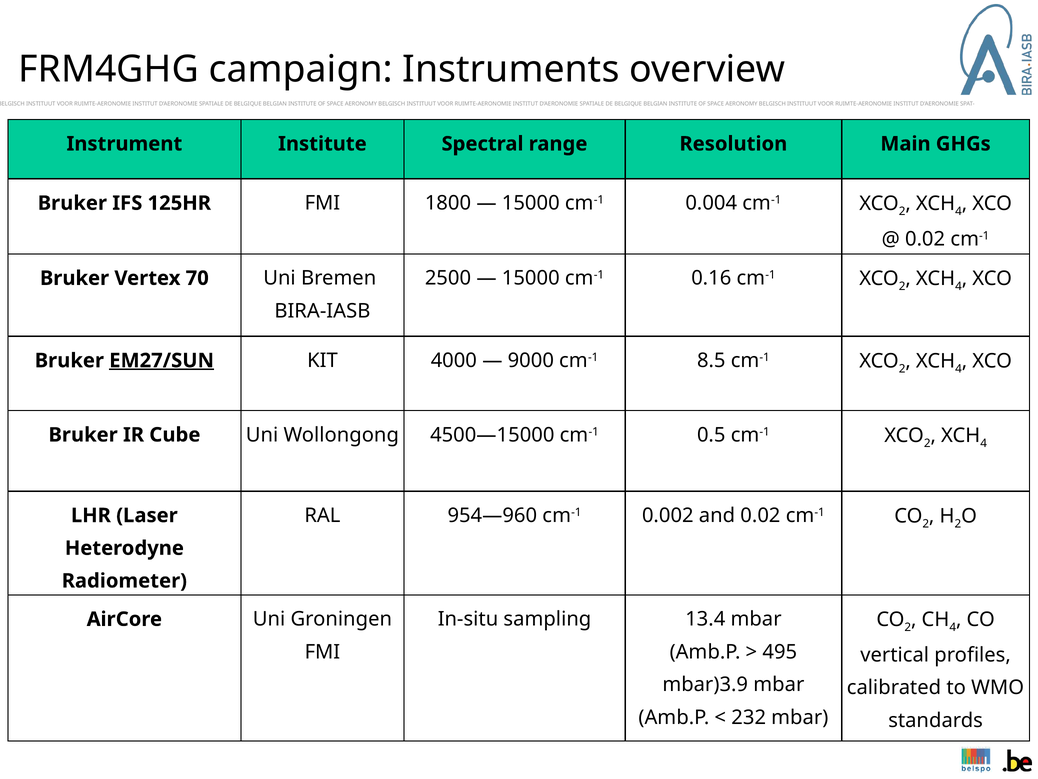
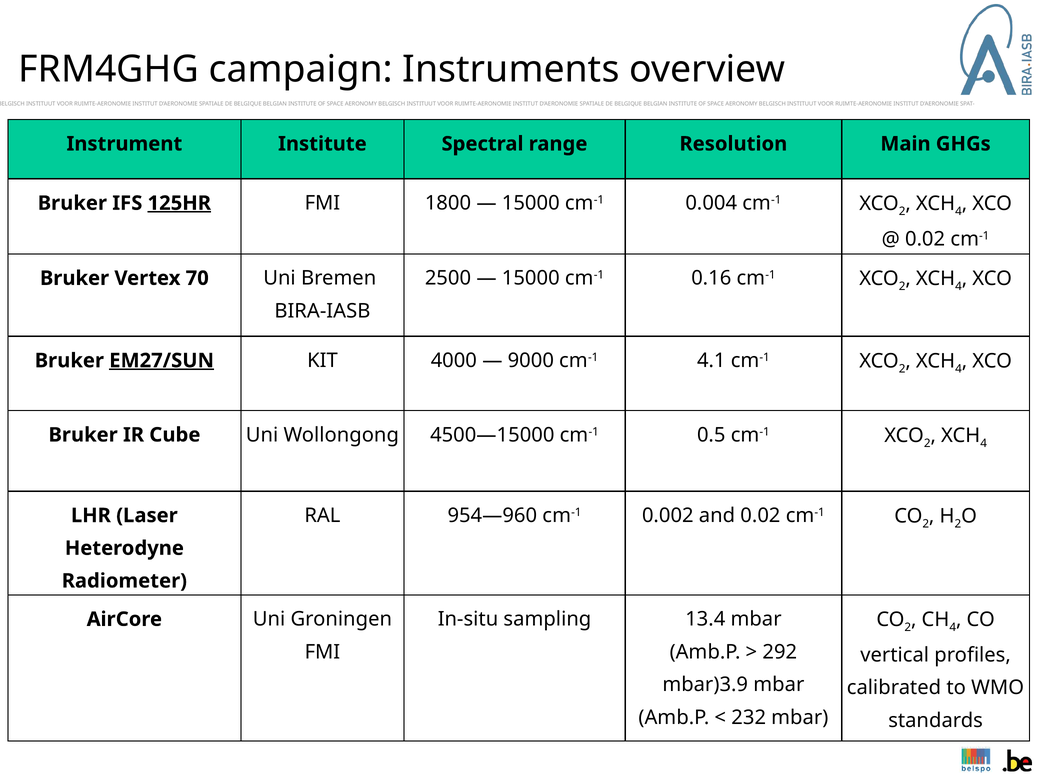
125HR underline: none -> present
8.5: 8.5 -> 4.1
495: 495 -> 292
